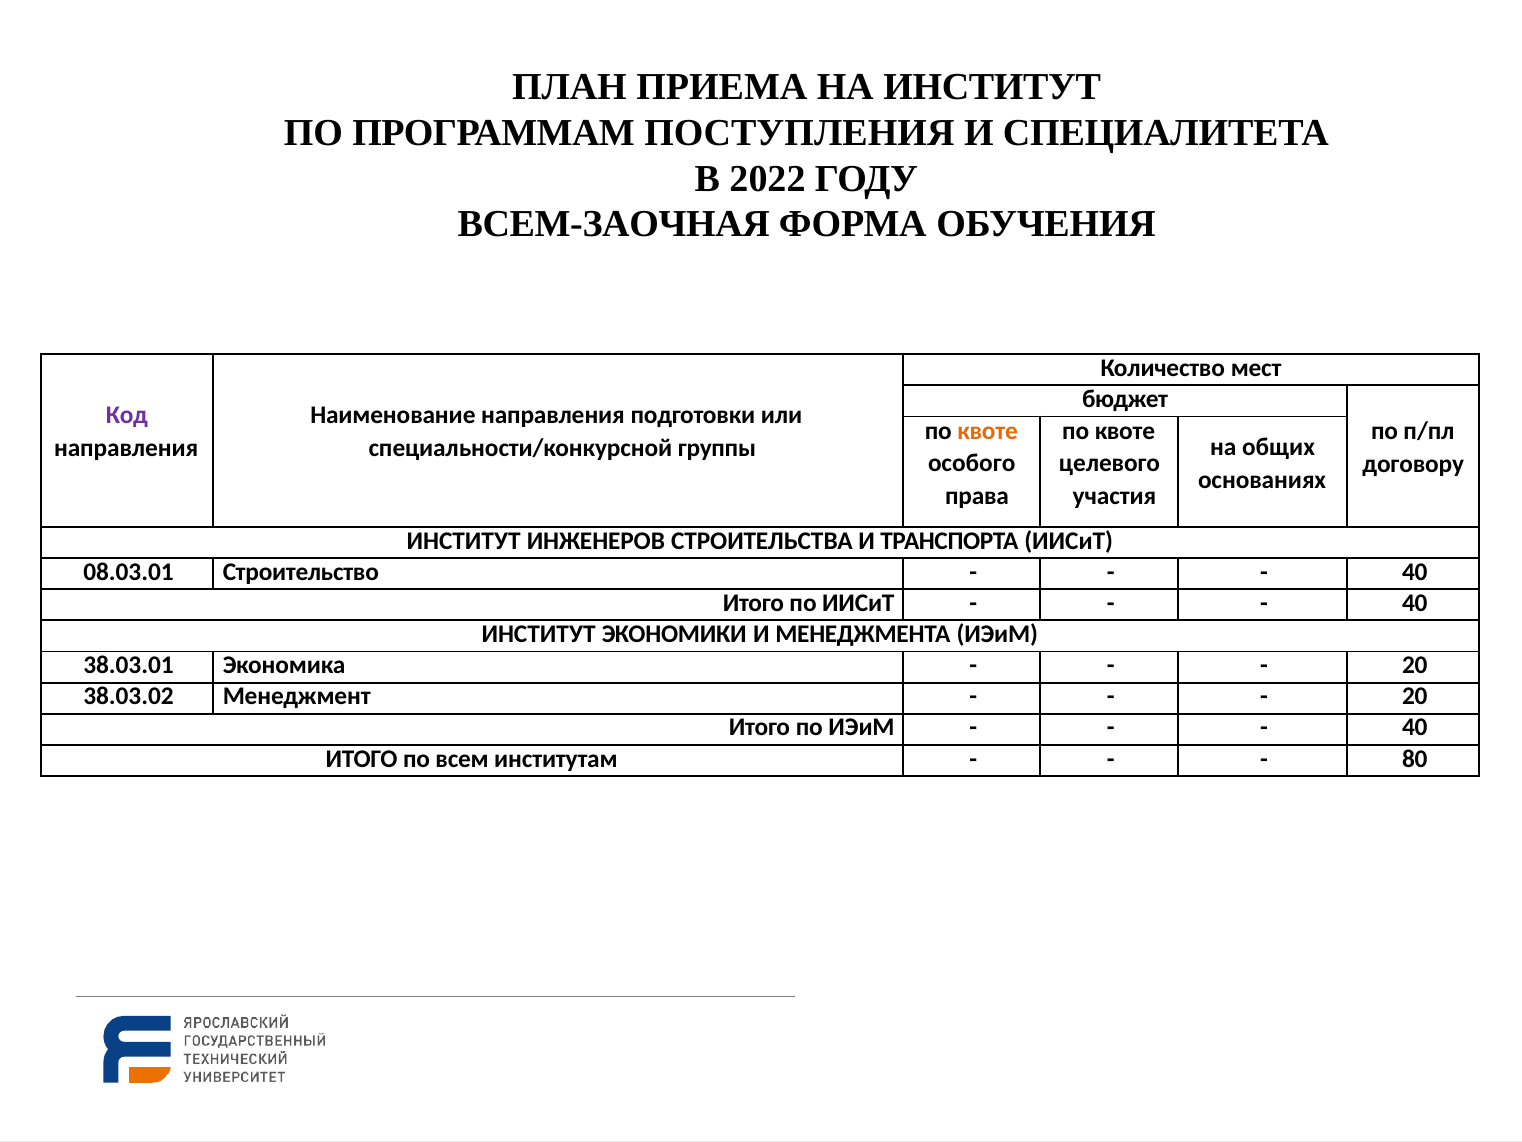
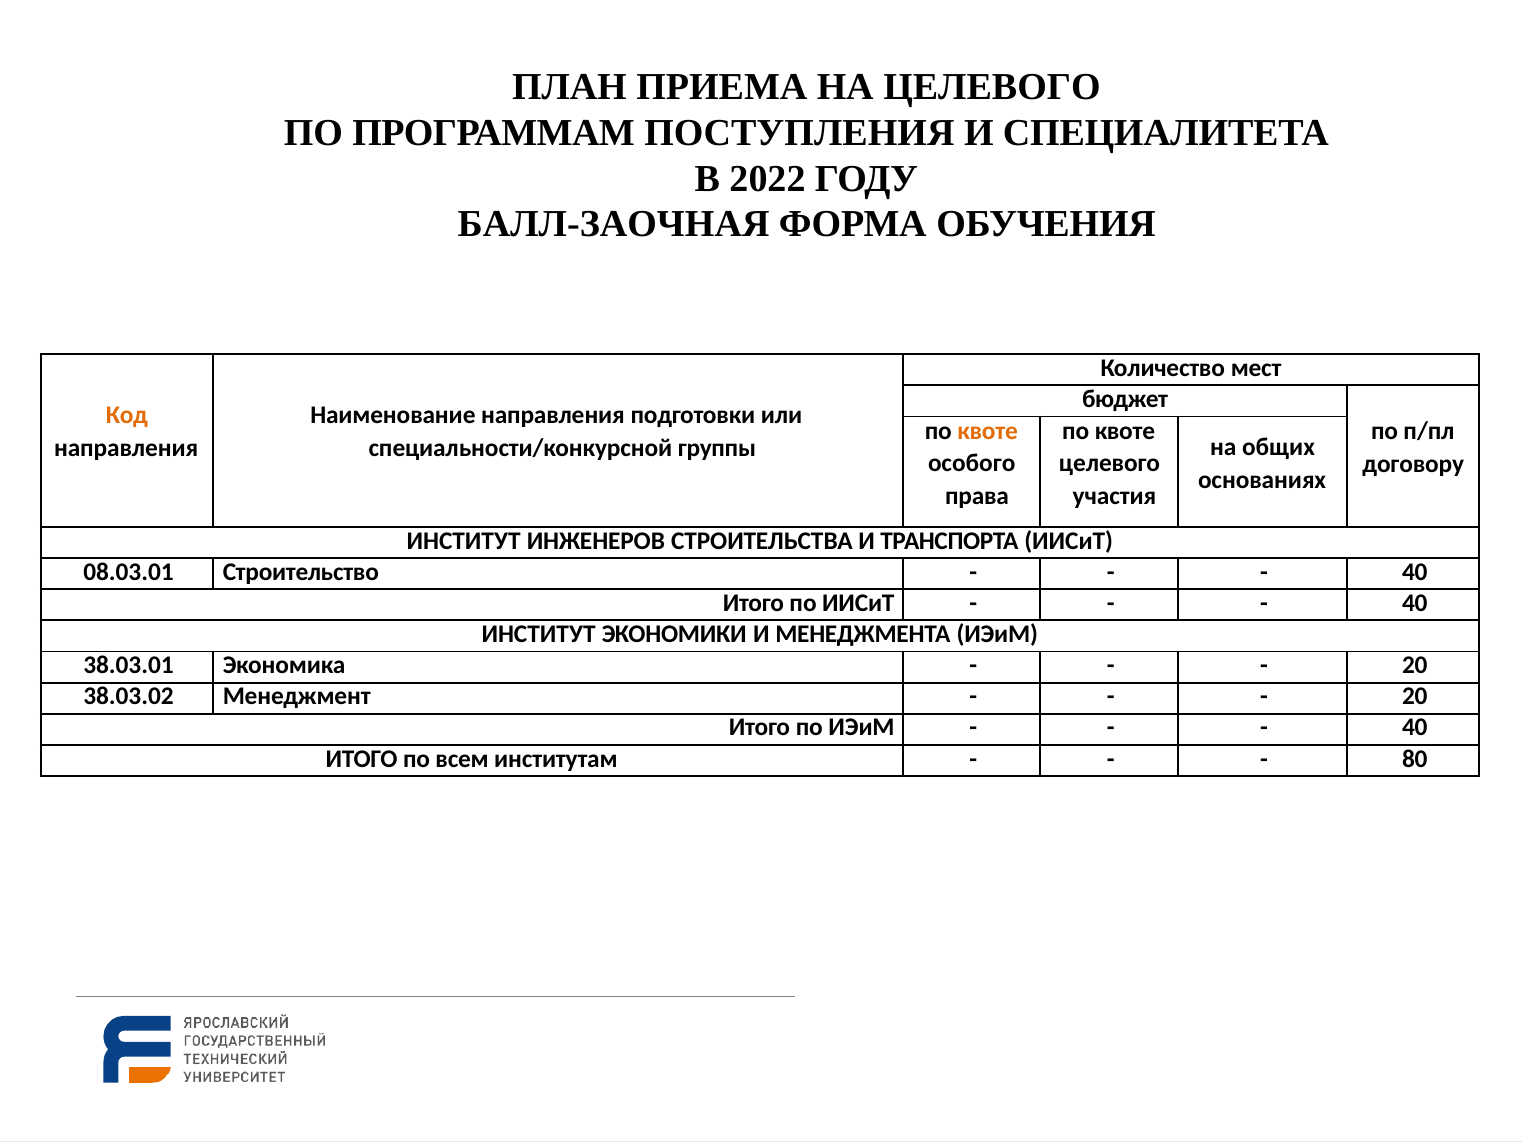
НА ИНСТИТУТ: ИНСТИТУТ -> ЦЕЛЕВОГО
ВСЕМ-ЗАОЧНАЯ: ВСЕМ-ЗАОЧНАЯ -> БАЛЛ-ЗАОЧНАЯ
Код colour: purple -> orange
